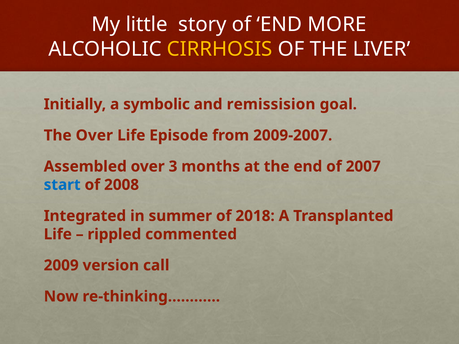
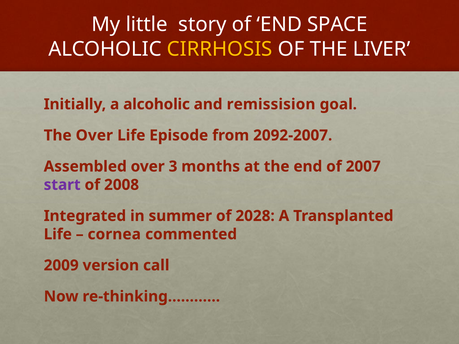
MORE: MORE -> SPACE
a symbolic: symbolic -> alcoholic
2009-2007: 2009-2007 -> 2092-2007
start colour: blue -> purple
2018: 2018 -> 2028
rippled: rippled -> cornea
